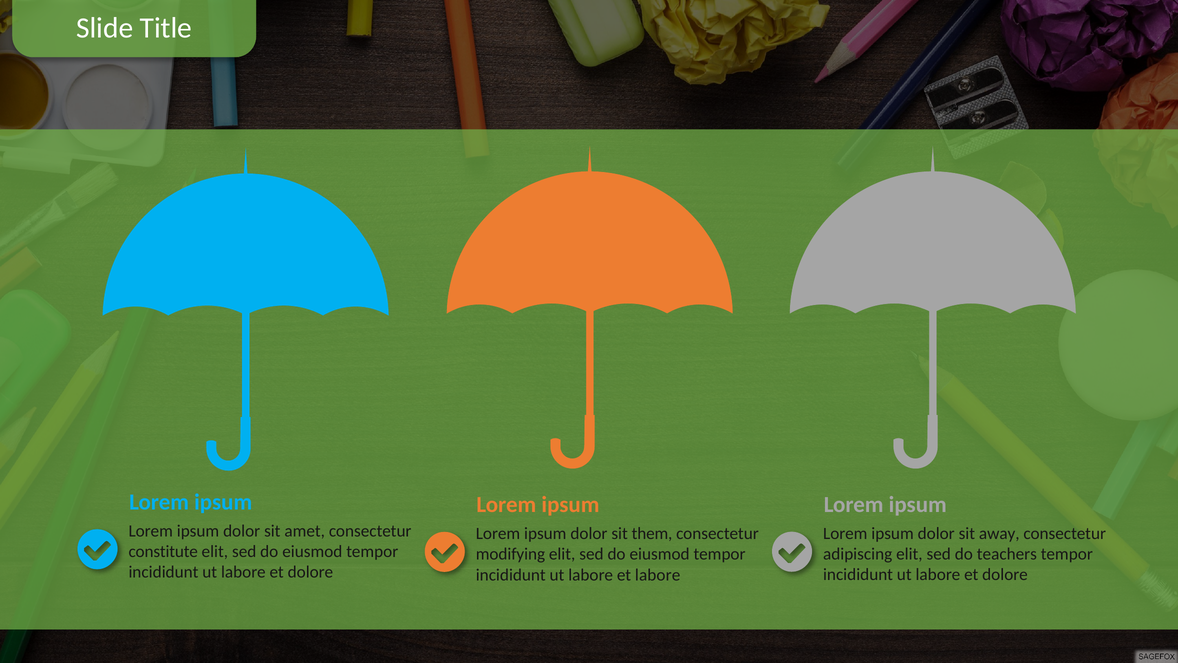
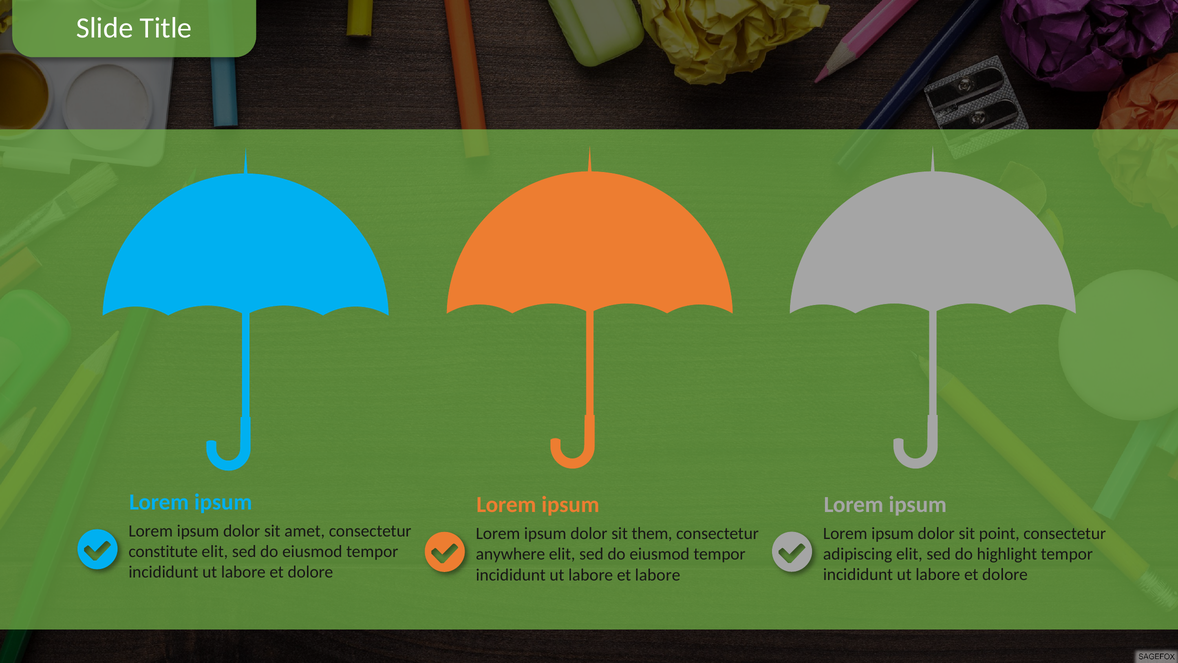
away: away -> point
teachers: teachers -> highlight
modifying: modifying -> anywhere
